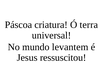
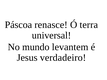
criatura: criatura -> renasce
ressuscitou: ressuscitou -> verdadeiro
